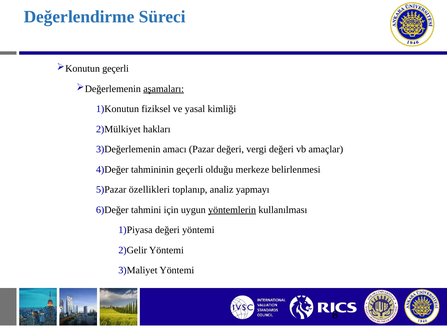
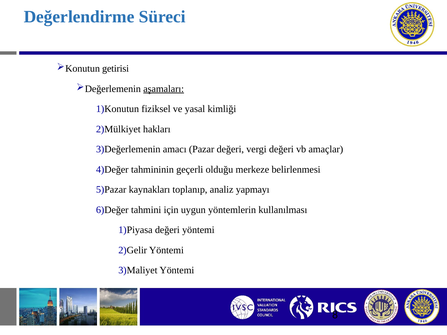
geçerli at (116, 69): geçerli -> getirisi
özellikleri: özellikleri -> kaynakları
yöntemlerin underline: present -> none
